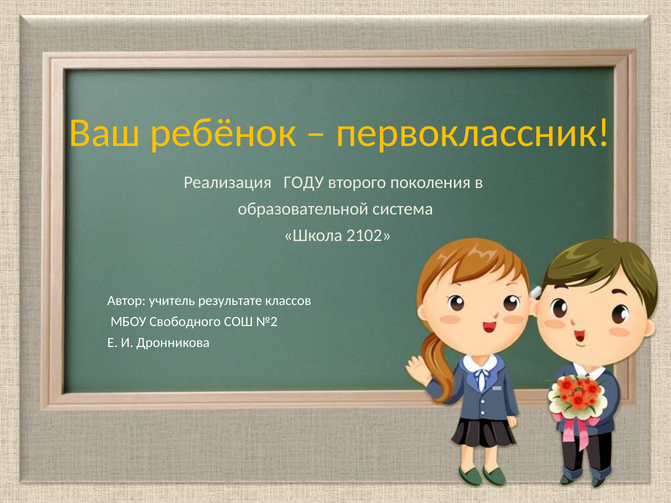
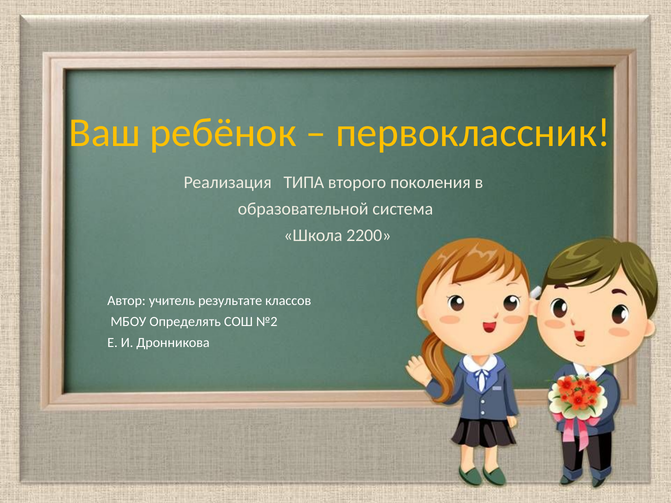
ГОДУ: ГОДУ -> ТИПА
2102: 2102 -> 2200
Свободного: Свободного -> Определять
